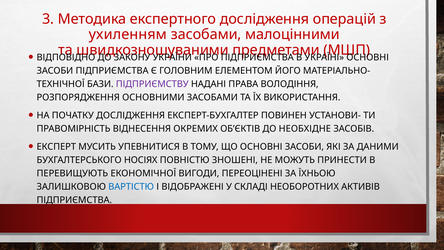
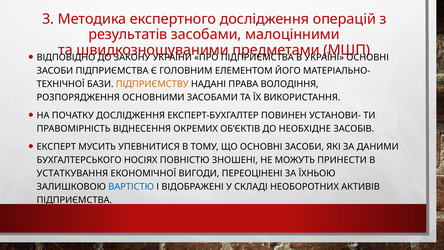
ухиленням: ухиленням -> результатів
ПІДПРИЄМСТВУ colour: purple -> orange
ПЕРЕВИЩУЮТЬ: ПЕРЕВИЩУЮТЬ -> УСТАТКУВАННЯ
